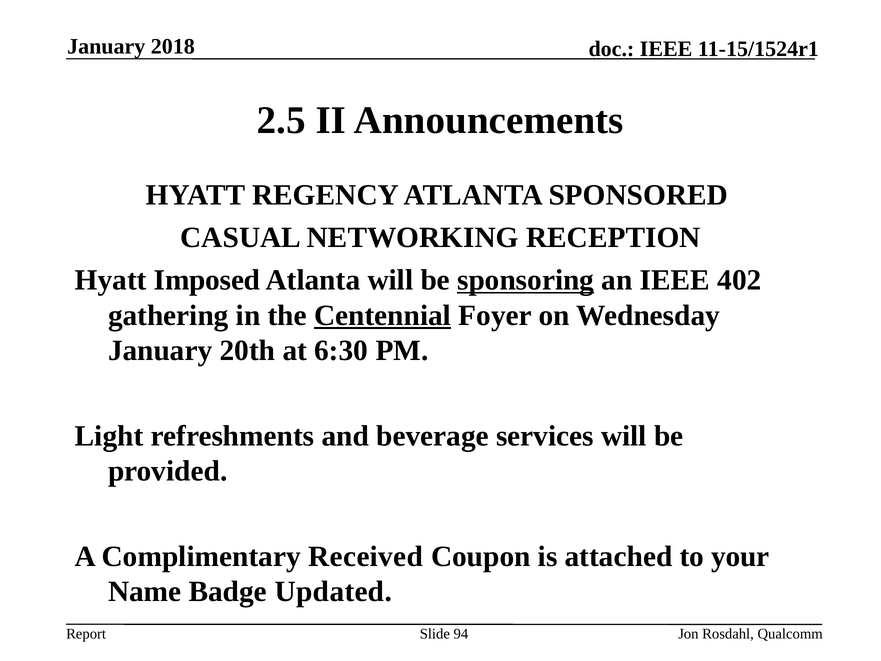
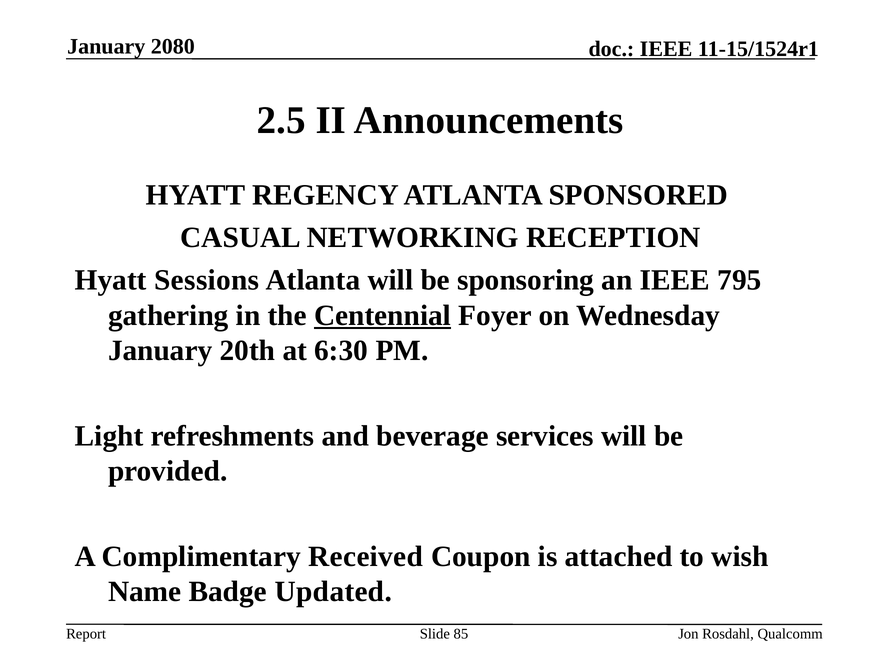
2018: 2018 -> 2080
Imposed: Imposed -> Sessions
sponsoring underline: present -> none
402: 402 -> 795
your: your -> wish
94: 94 -> 85
